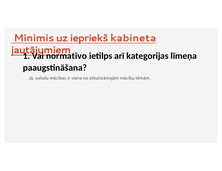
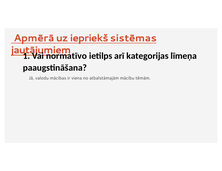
Minimis: Minimis -> Apmērā
kabineta: kabineta -> sistēmas
